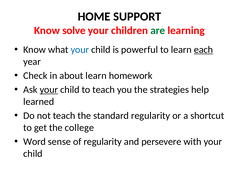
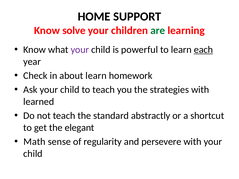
your at (80, 50) colour: blue -> purple
your at (49, 90) underline: present -> none
strategies help: help -> with
standard regularity: regularity -> abstractly
college: college -> elegant
Word: Word -> Math
